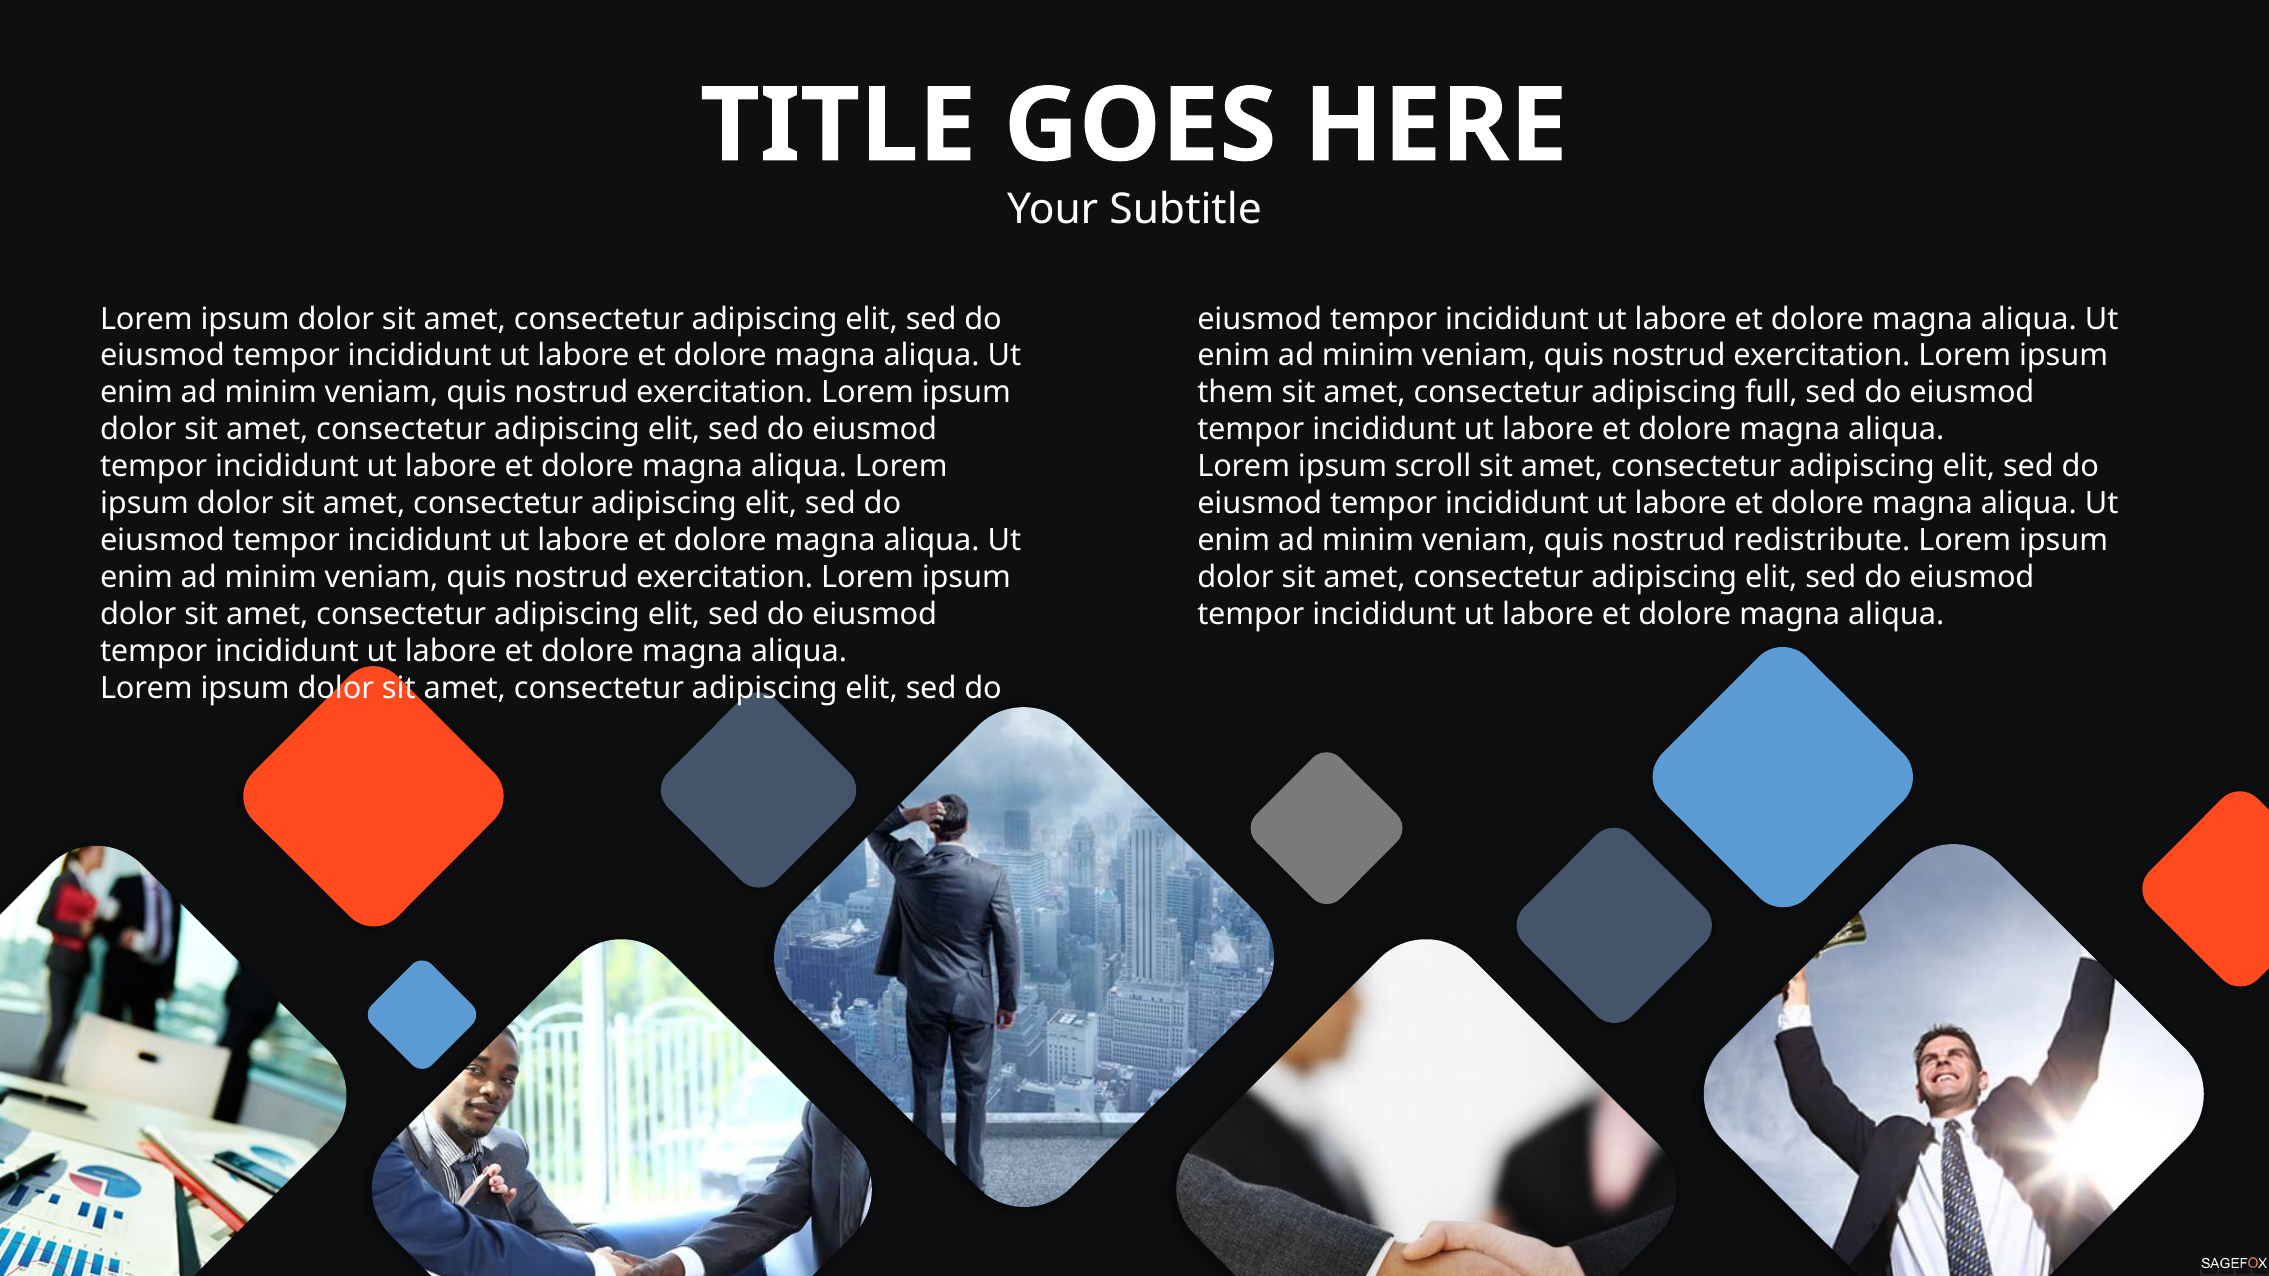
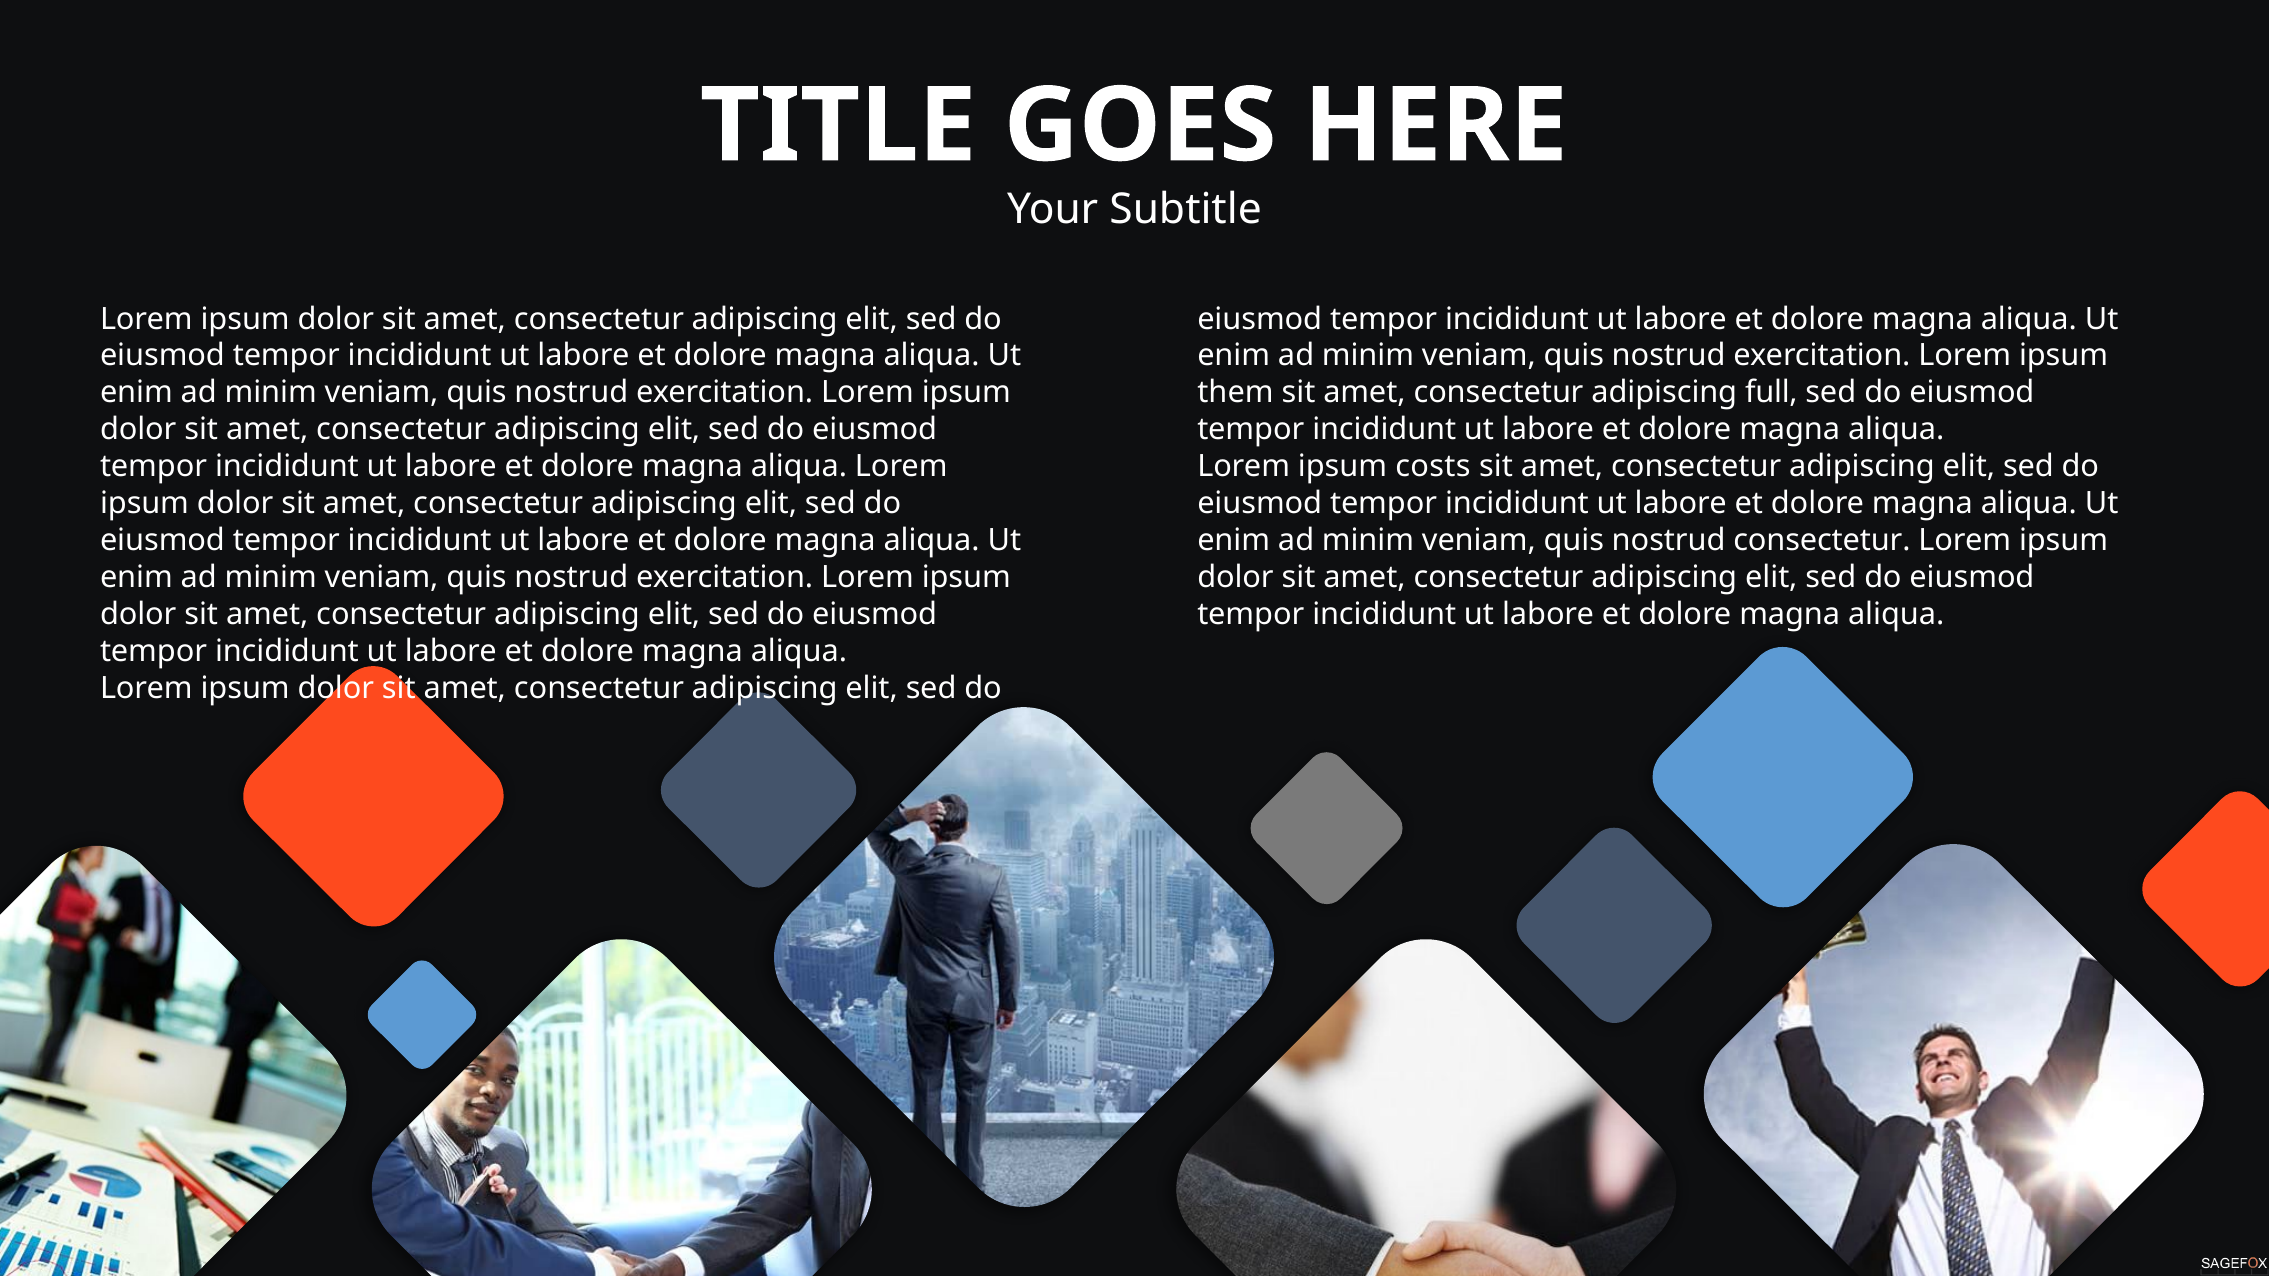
scroll: scroll -> costs
nostrud redistribute: redistribute -> consectetur
